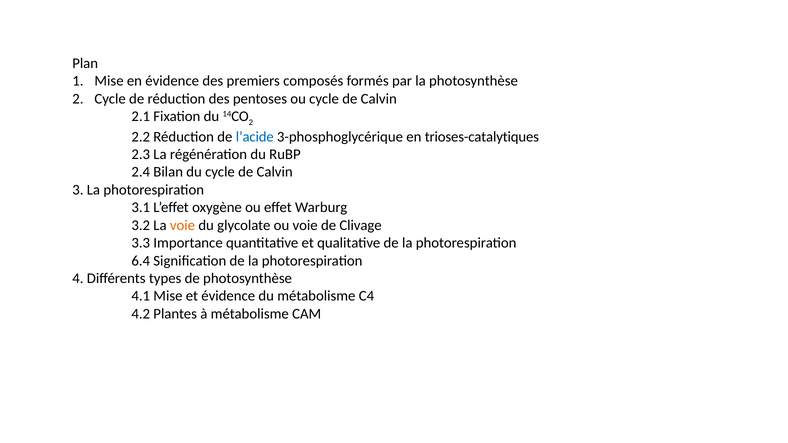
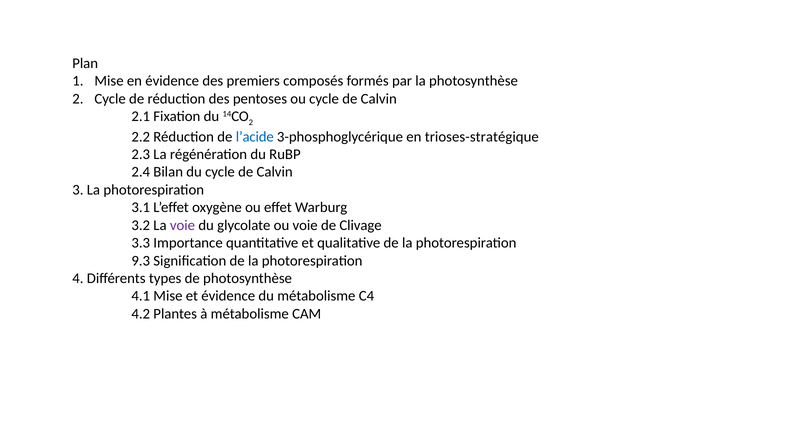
trioses-catalytiques: trioses-catalytiques -> trioses-stratégique
voie at (182, 225) colour: orange -> purple
6.4: 6.4 -> 9.3
